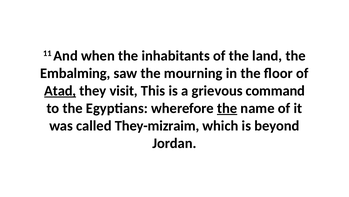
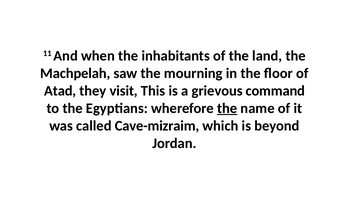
Embalming: Embalming -> Machpelah
Atad underline: present -> none
They-mizraim: They-mizraim -> Cave-mizraim
